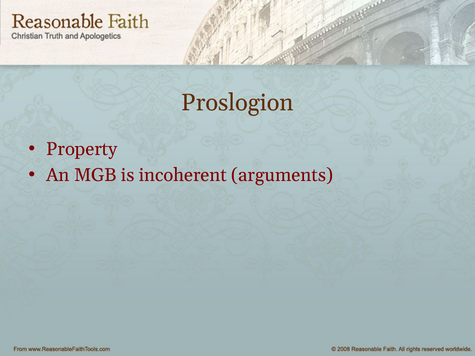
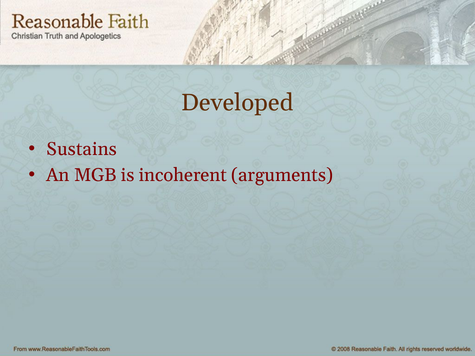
Proslogion: Proslogion -> Developed
Property: Property -> Sustains
